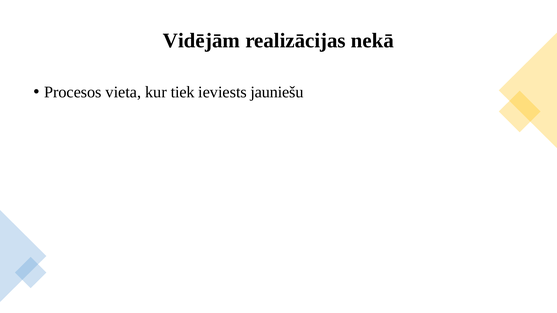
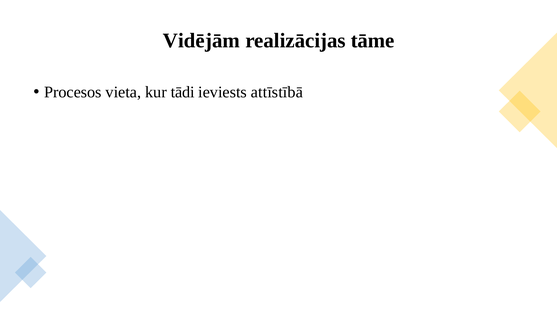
nekā: nekā -> tāme
tiek: tiek -> tādi
jauniešu: jauniešu -> attīstībā
